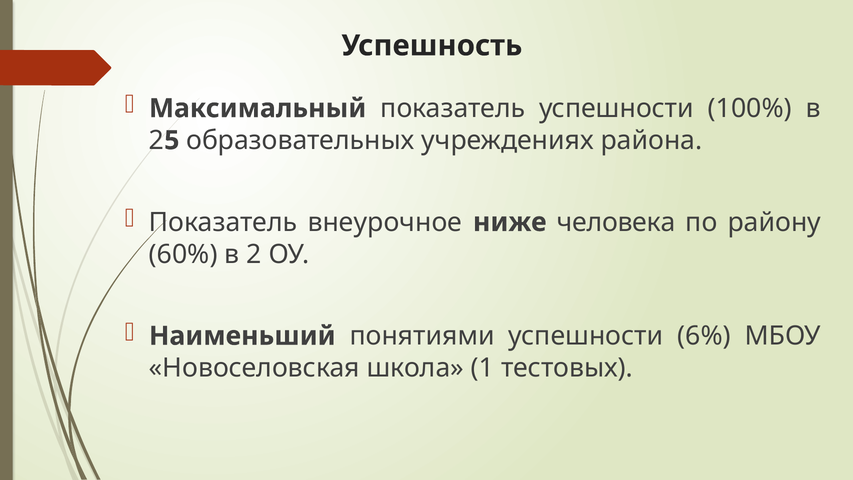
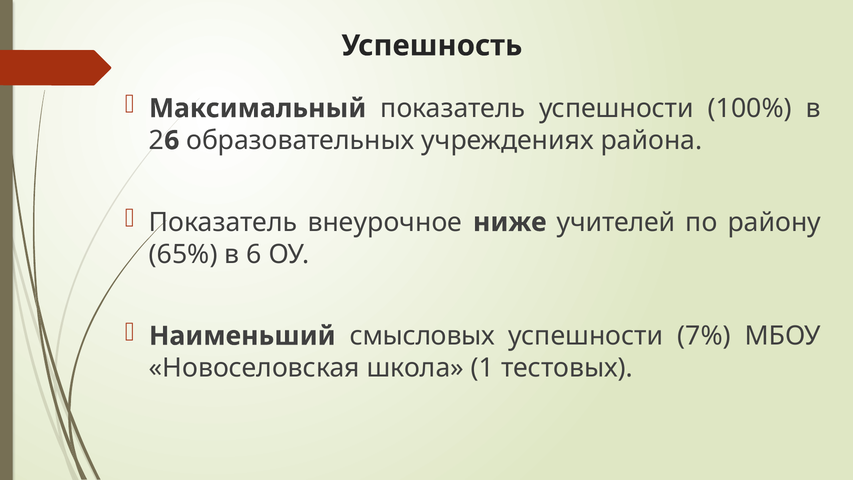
5 at (172, 140): 5 -> 6
человека: человека -> учителей
60%: 60% -> 65%
2 at (254, 254): 2 -> 6
понятиями: понятиями -> смысловых
6%: 6% -> 7%
